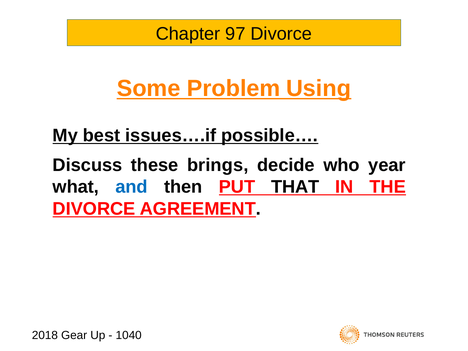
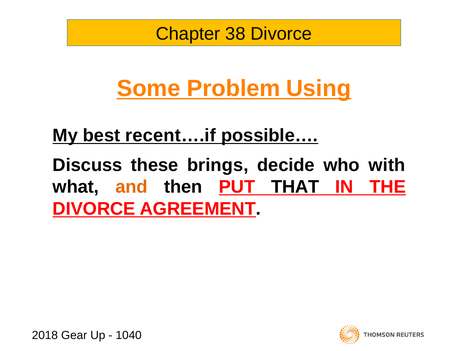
97: 97 -> 38
issues….if: issues….if -> recent….if
year: year -> with
and colour: blue -> orange
